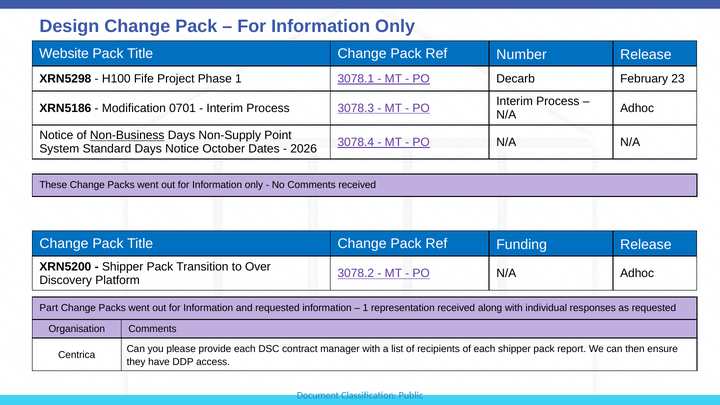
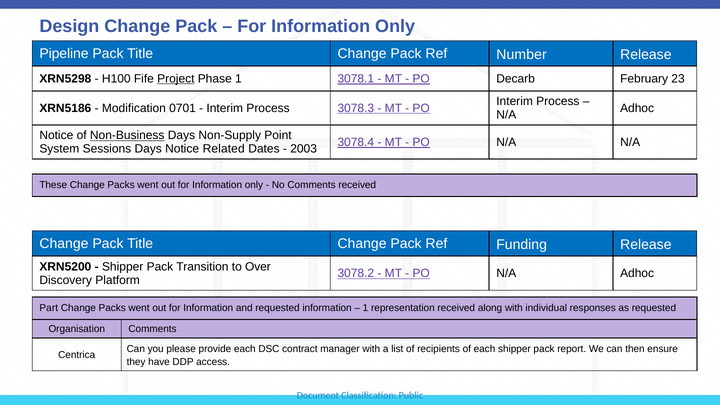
Website: Website -> Pipeline
Project underline: none -> present
Standard: Standard -> Sessions
October: October -> Related
2026: 2026 -> 2003
